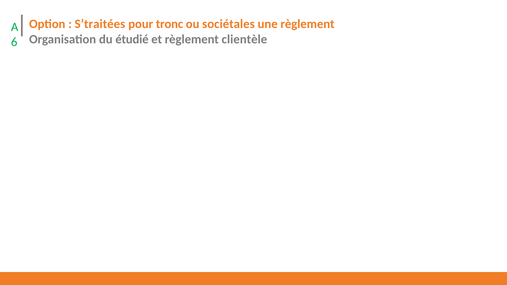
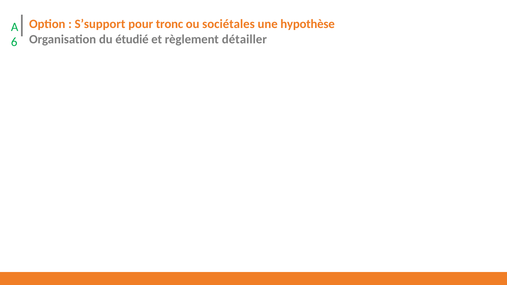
S’traitées: S’traitées -> S’support
une règlement: règlement -> hypothèse
clientèle: clientèle -> détailler
